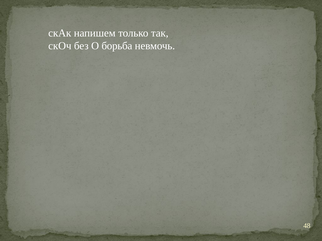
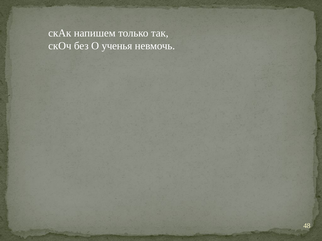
борьба: борьба -> ученья
